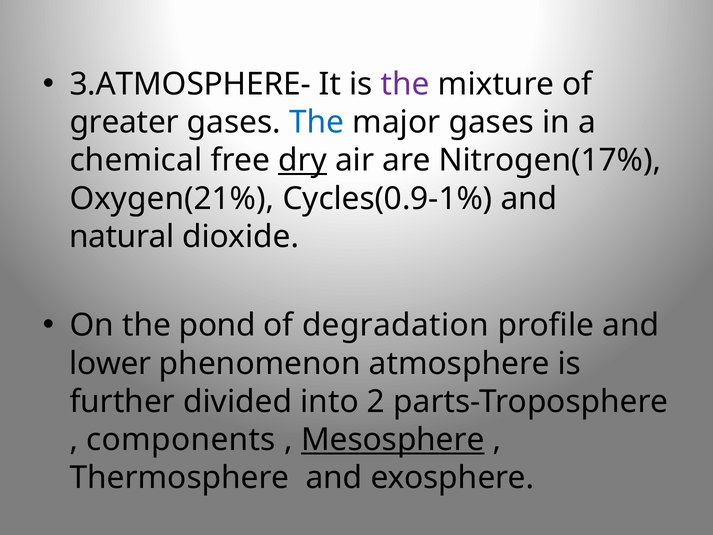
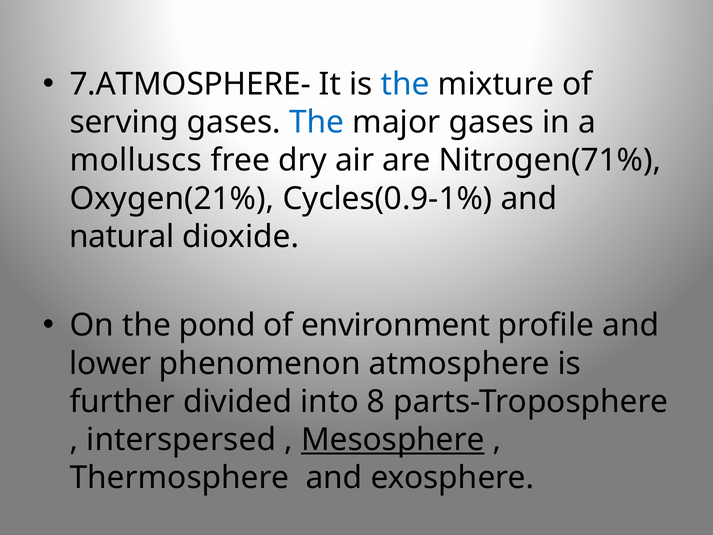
3.ATMOSPHERE-: 3.ATMOSPHERE- -> 7.ATMOSPHERE-
the at (405, 84) colour: purple -> blue
greater: greater -> serving
chemical: chemical -> molluscs
dry underline: present -> none
Nitrogen(17%: Nitrogen(17% -> Nitrogen(71%
degradation: degradation -> environment
2: 2 -> 8
components: components -> interspersed
